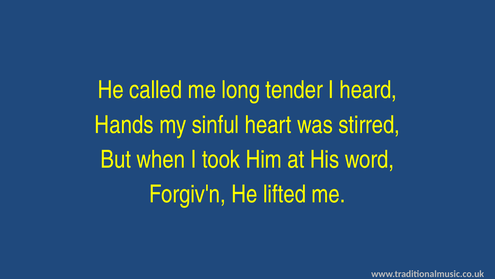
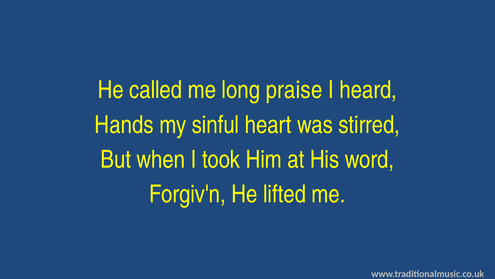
tender: tender -> praise
